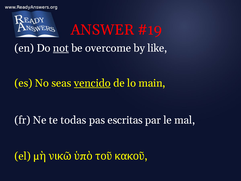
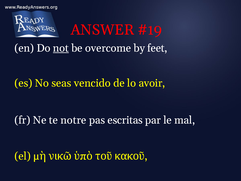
like: like -> feet
vencido underline: present -> none
main: main -> avoir
todas: todas -> notre
